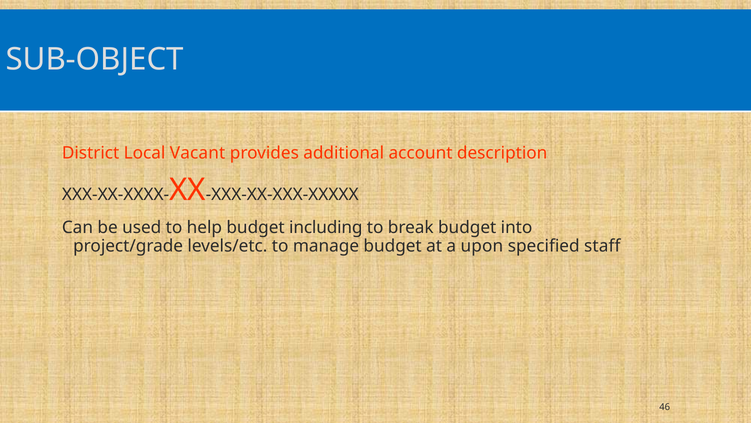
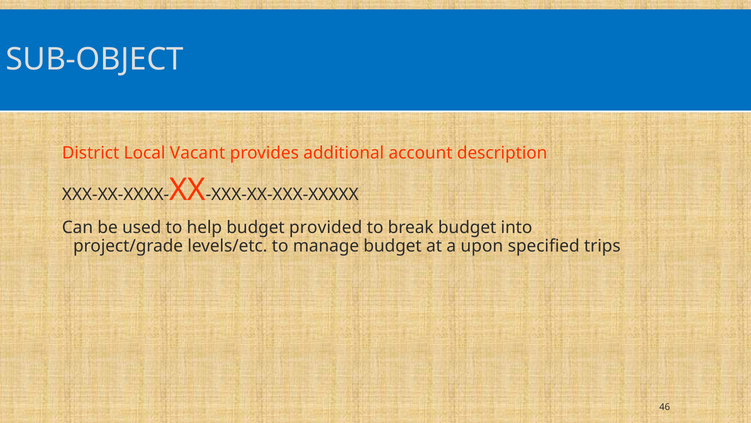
including: including -> provided
staff: staff -> trips
